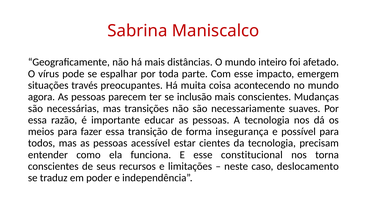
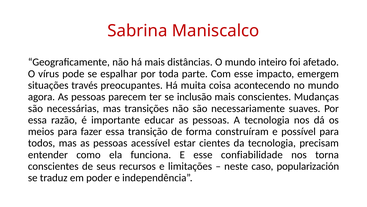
insegurança: insegurança -> construíram
constitucional: constitucional -> confiabilidade
deslocamento: deslocamento -> popularización
